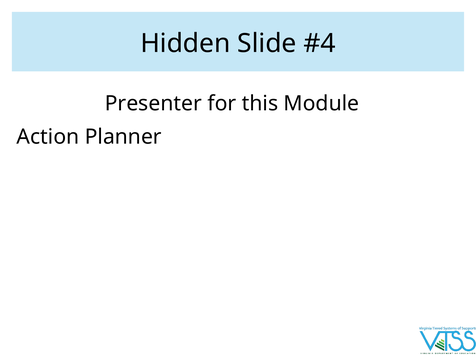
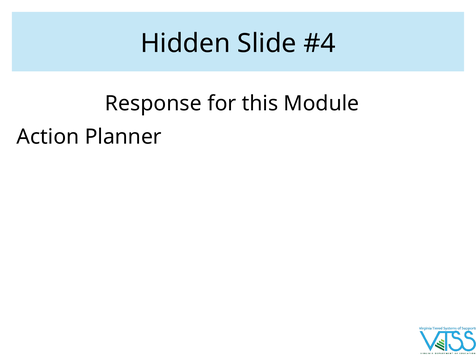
Presenter: Presenter -> Response
